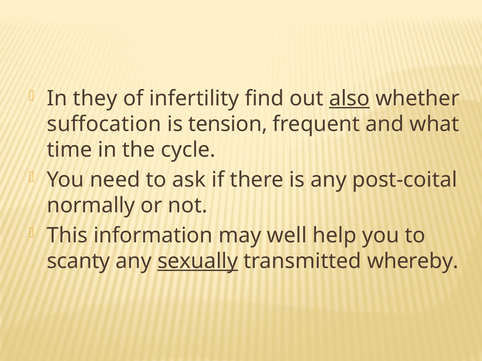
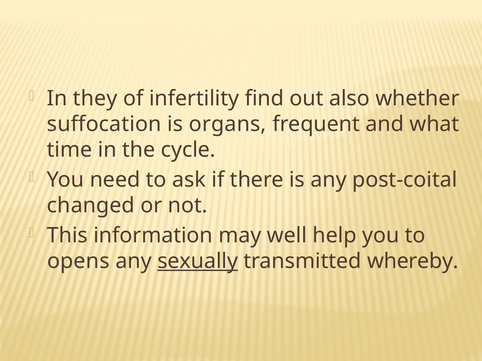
also underline: present -> none
tension: tension -> organs
normally: normally -> changed
scanty: scanty -> opens
